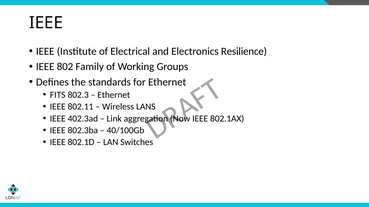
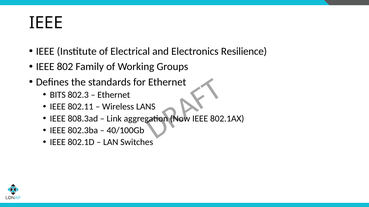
FITS: FITS -> BITS
402.3ad: 402.3ad -> 808.3ad
